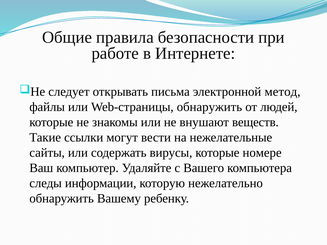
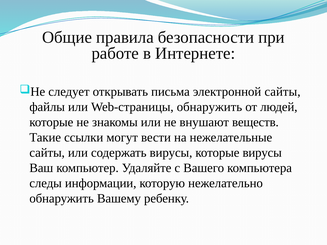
электронной метод: метод -> сайты
которые номере: номере -> вирусы
